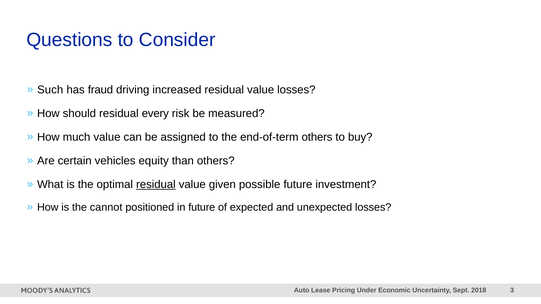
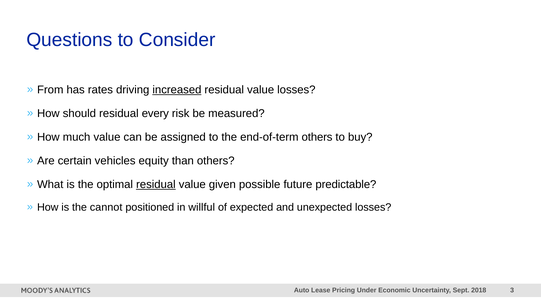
Such: Such -> From
fraud: fraud -> rates
increased underline: none -> present
investment: investment -> predictable
in future: future -> willful
